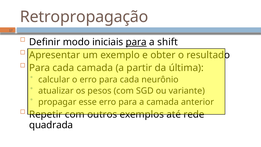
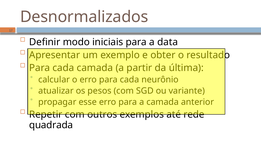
Retropropagação: Retropropagação -> Desnormalizados
para at (136, 42) underline: present -> none
shift: shift -> data
